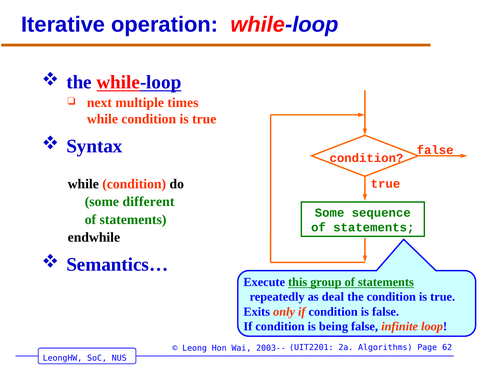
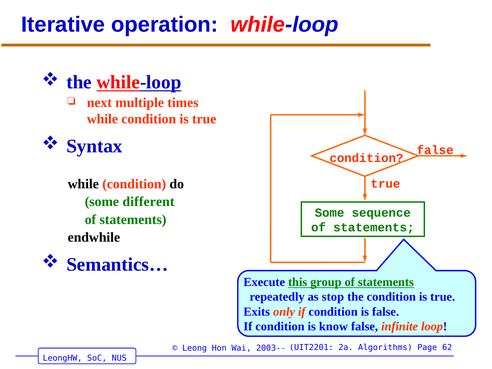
deal: deal -> stop
being: being -> know
